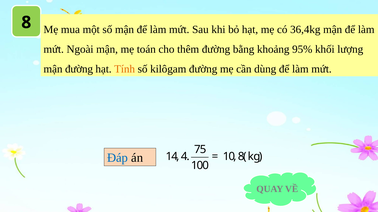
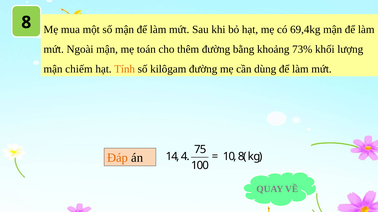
36,4kg: 36,4kg -> 69,4kg
95%: 95% -> 73%
mận đường: đường -> chiếm
Đáp colour: blue -> orange
